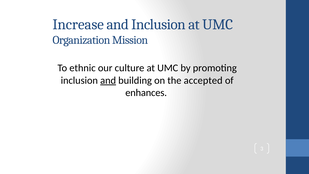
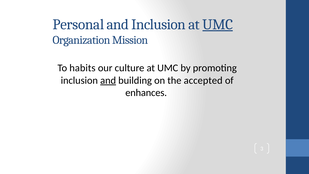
Increase: Increase -> Personal
UMC at (218, 24) underline: none -> present
ethnic: ethnic -> habits
